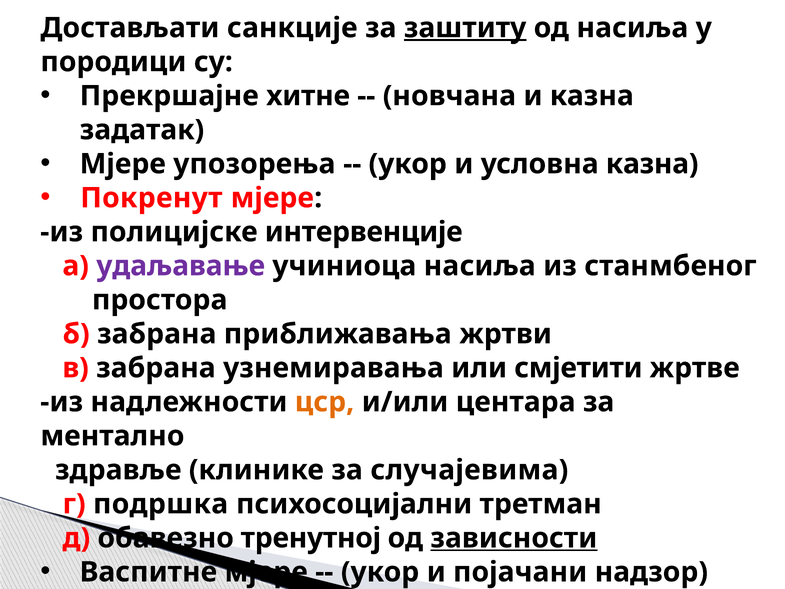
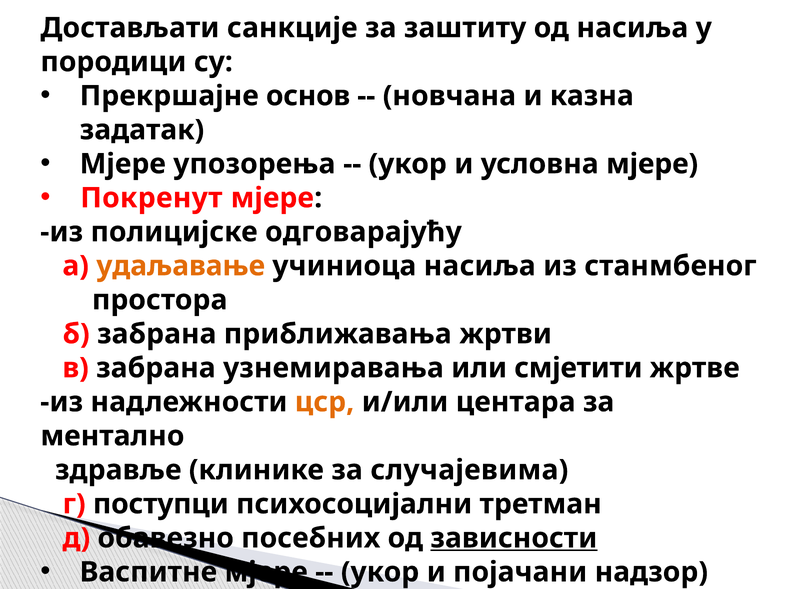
заштиту underline: present -> none
хитне: хитне -> основ
условна казна: казна -> мјере
интервенције: интервенције -> одговарајућу
удаљавање colour: purple -> orange
подршка: подршка -> поступци
тренутној: тренутној -> посебних
